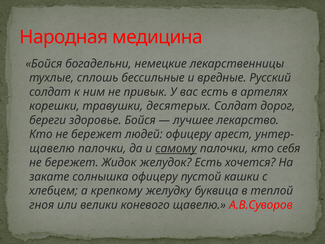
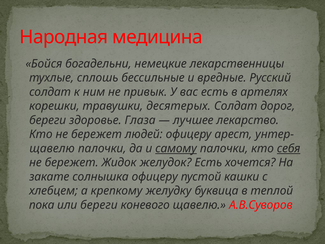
здоровье Бойся: Бойся -> Глаза
себя underline: none -> present
гноя: гноя -> пока
или велики: велики -> береги
